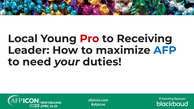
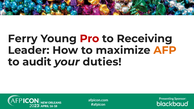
Local: Local -> Ferry
AFP colour: blue -> orange
need: need -> audit
